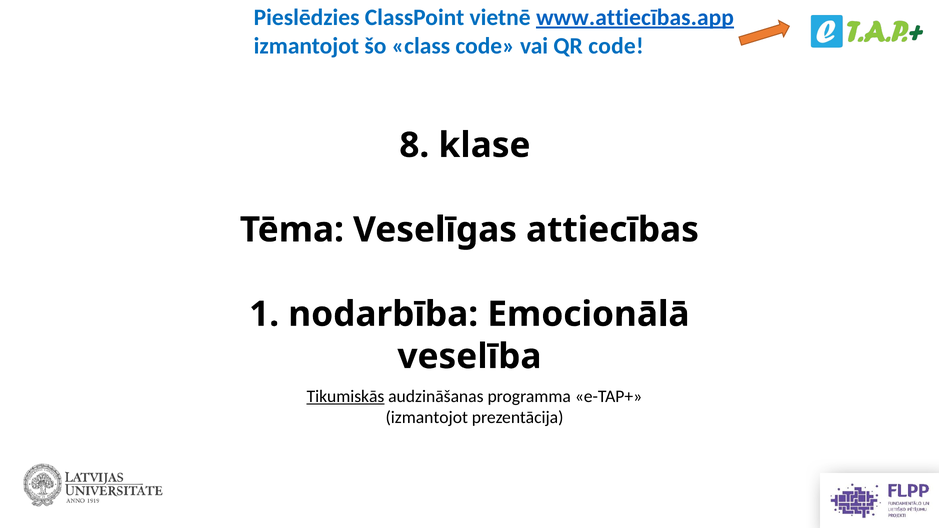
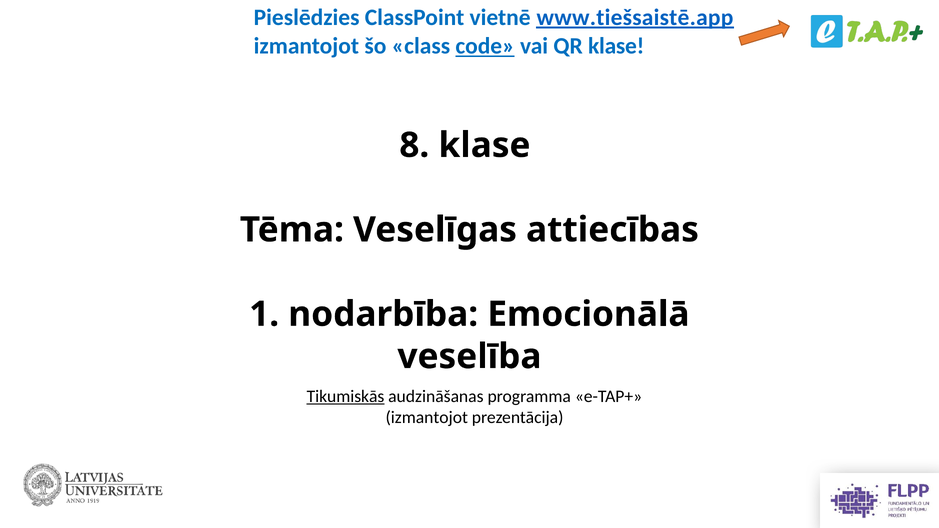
www.attiecības.app: www.attiecības.app -> www.tiešsaistē.app
code at (485, 46) underline: none -> present
QR code: code -> klase
